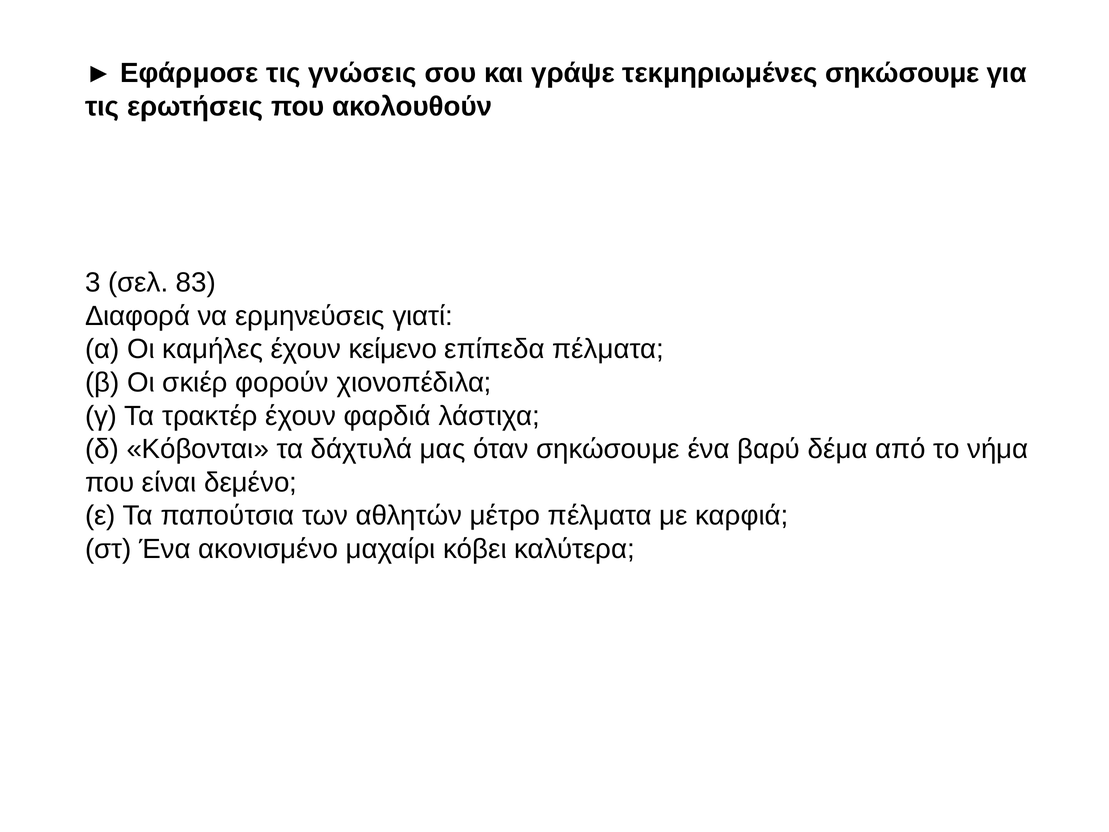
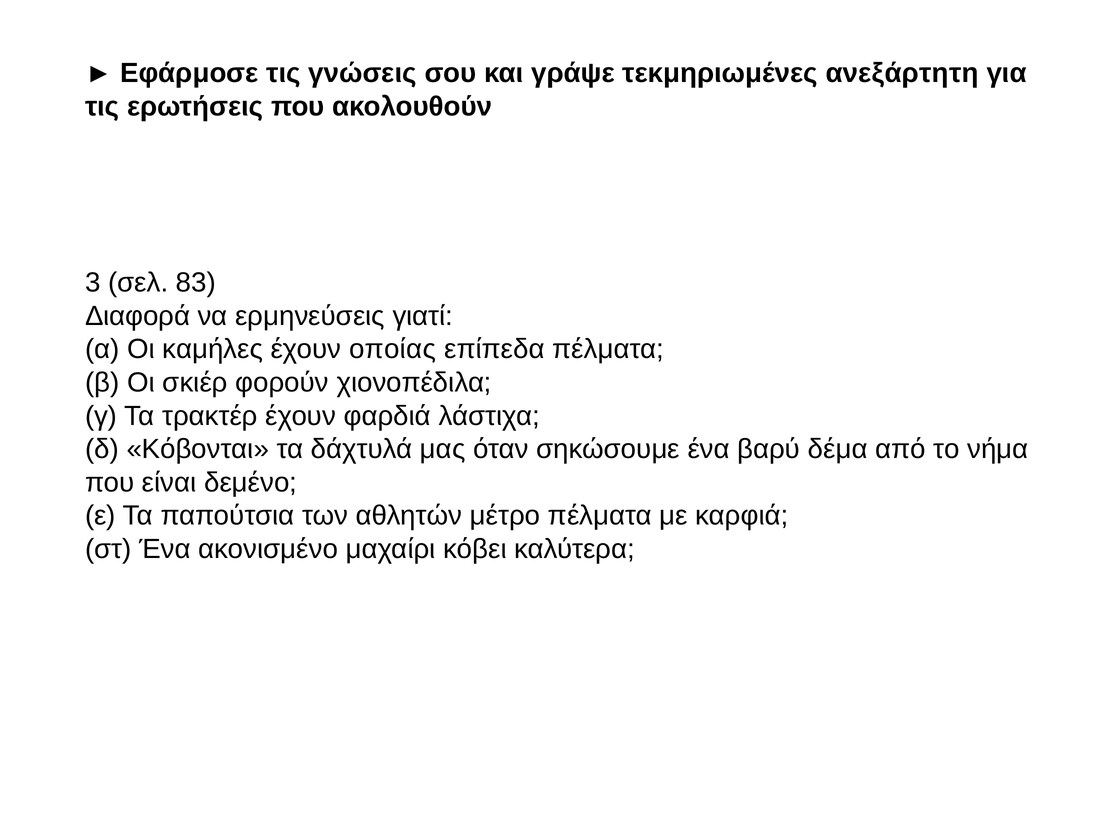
τεκμηριωμένες σηκώσουμε: σηκώσουμε -> ανεξάρτητη
κείμενο: κείμενο -> οποίας
